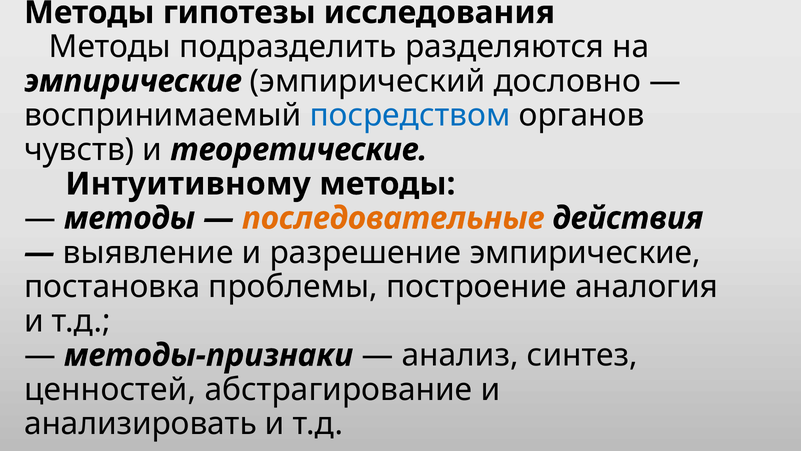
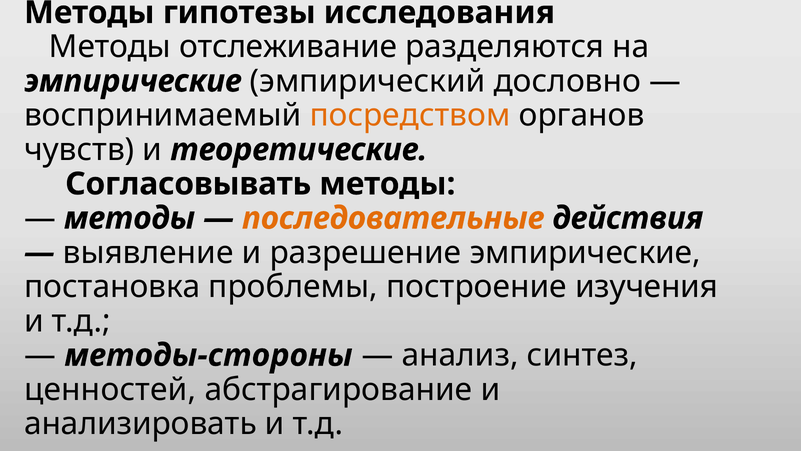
подразделить: подразделить -> отслеживание
посредством colour: blue -> orange
Интуитивному: Интуитивному -> Согласовывать
аналогия: аналогия -> изучения
методы-признаки: методы-признаки -> методы-стороны
